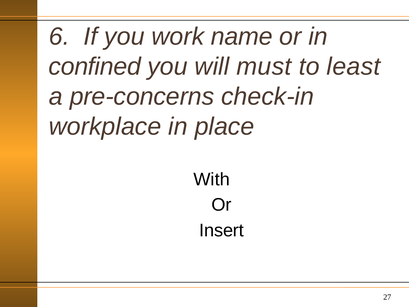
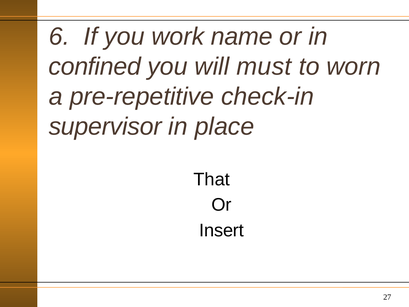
least: least -> worn
pre-concerns: pre-concerns -> pre-repetitive
workplace: workplace -> supervisor
With: With -> That
